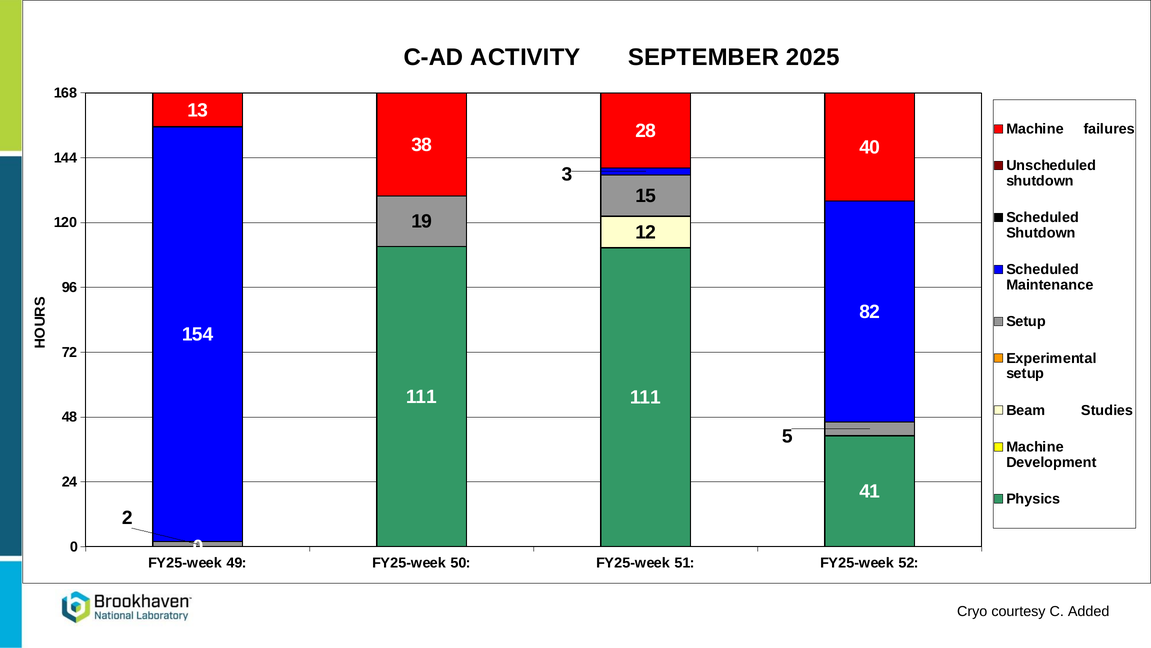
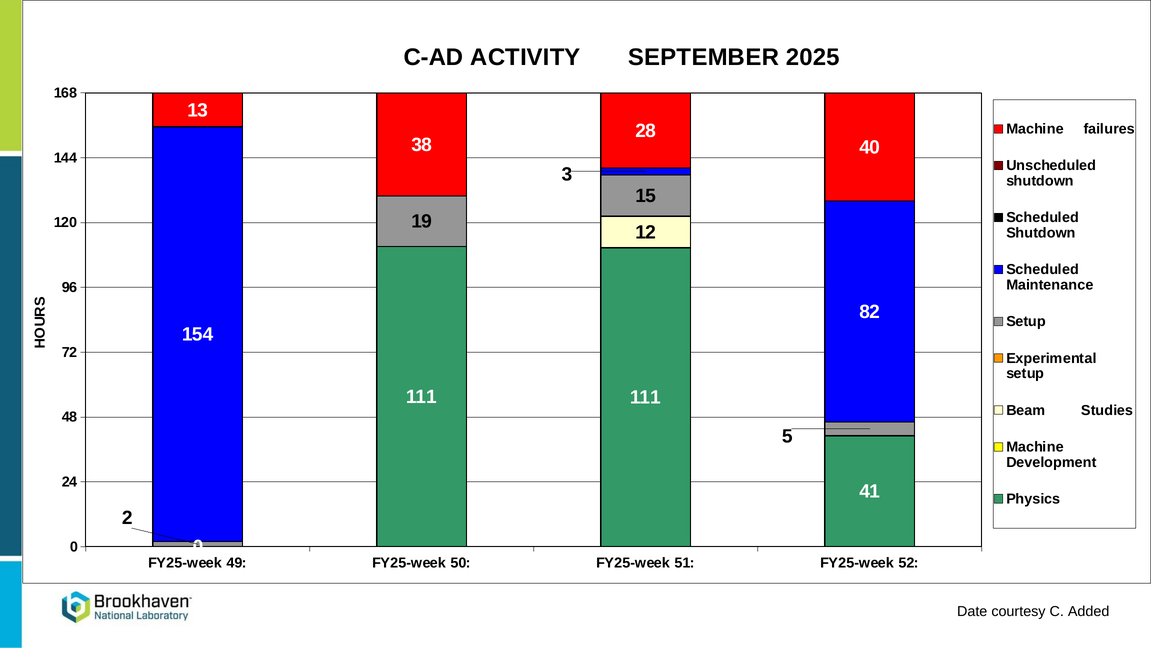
Cryo: Cryo -> Date
